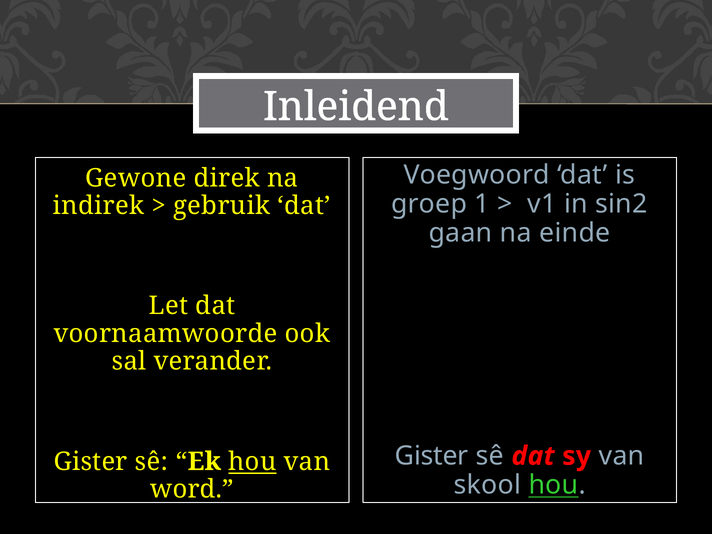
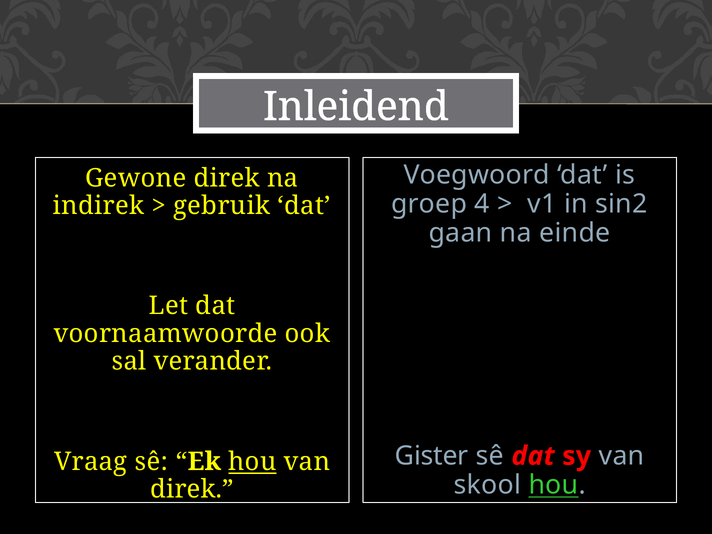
1: 1 -> 4
Gister at (91, 462): Gister -> Vraag
word at (192, 489): word -> direk
